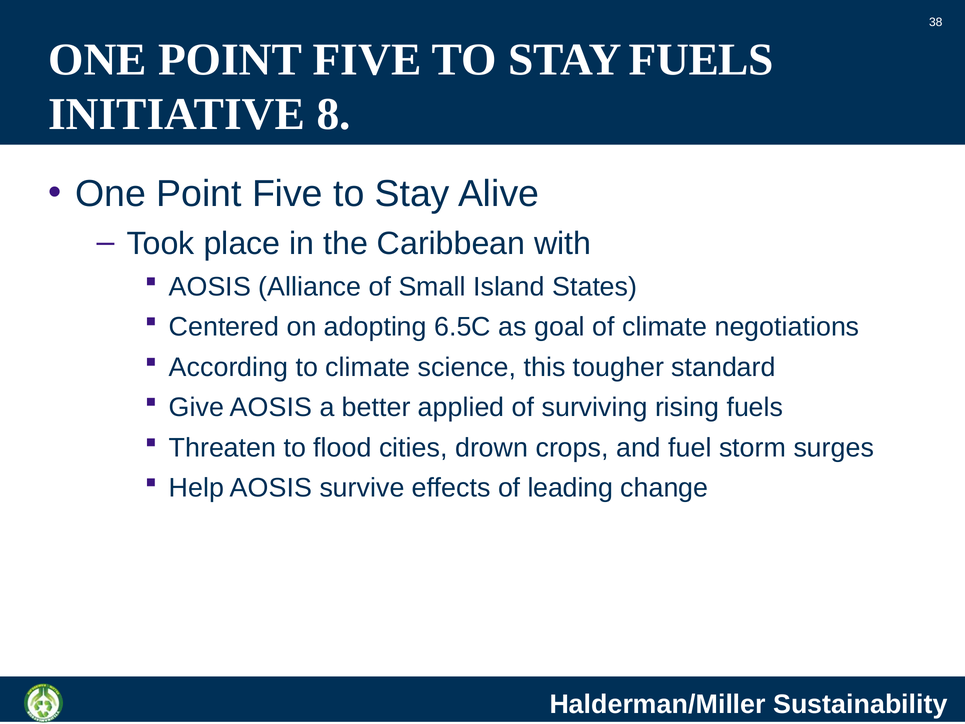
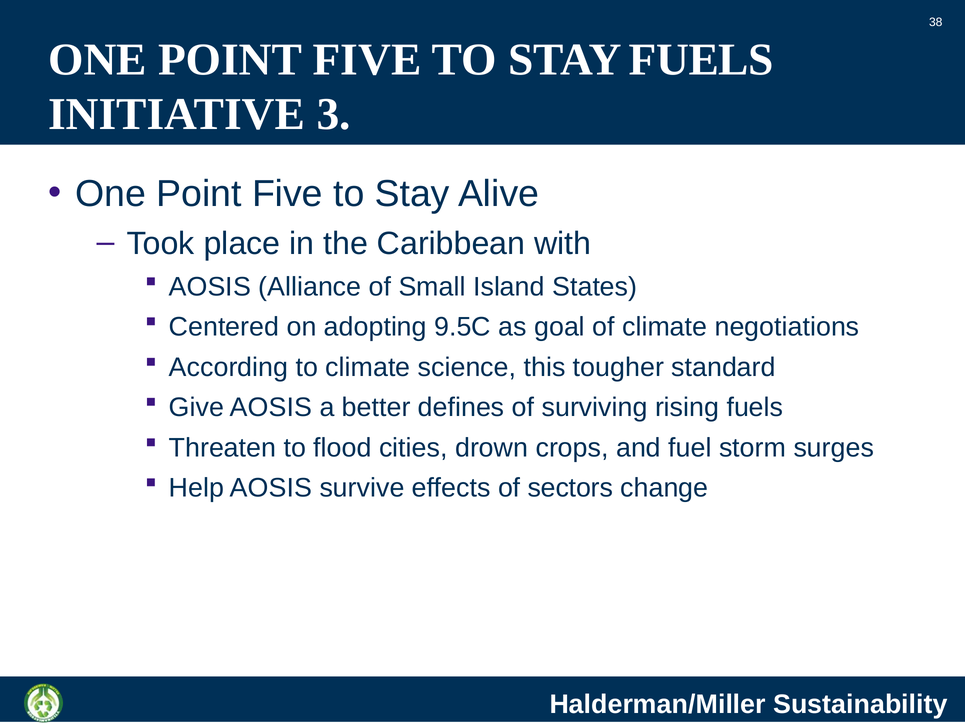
8: 8 -> 3
6.5C: 6.5C -> 9.5C
applied: applied -> defines
leading: leading -> sectors
